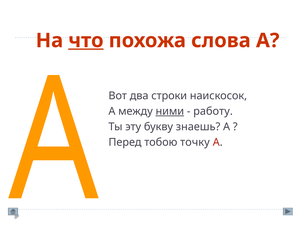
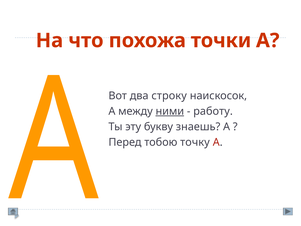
что underline: present -> none
слова: слова -> точки
строки: строки -> строку
